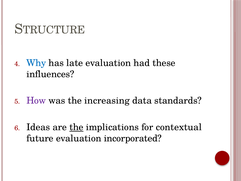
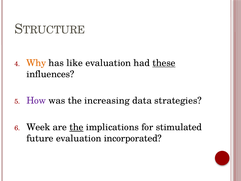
Why colour: blue -> orange
late: late -> like
these underline: none -> present
standards: standards -> strategies
Ideas: Ideas -> Week
contextual: contextual -> stimulated
